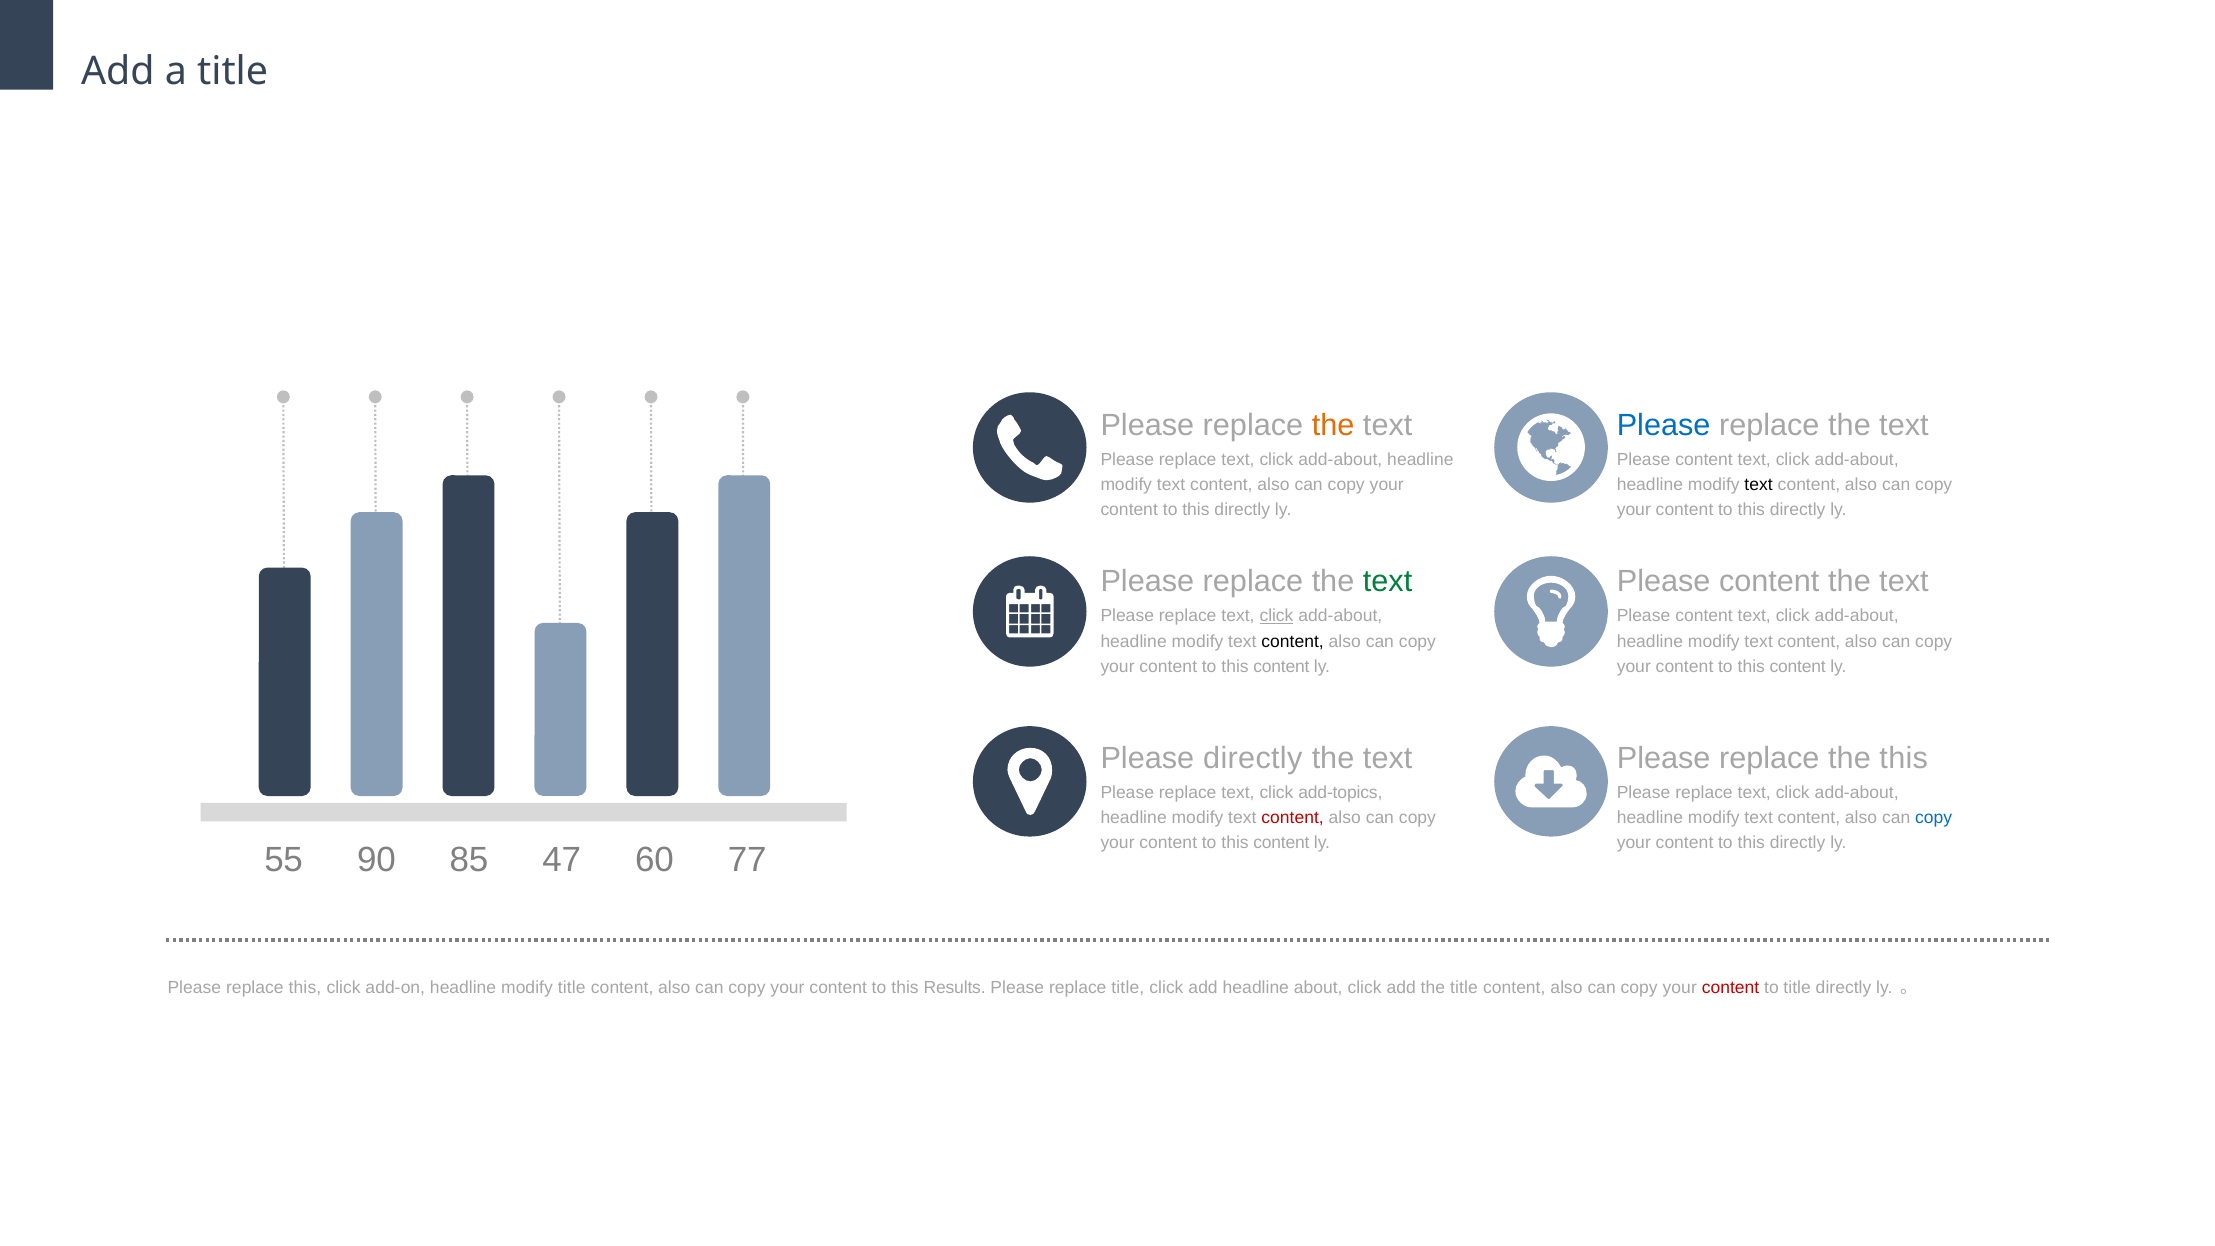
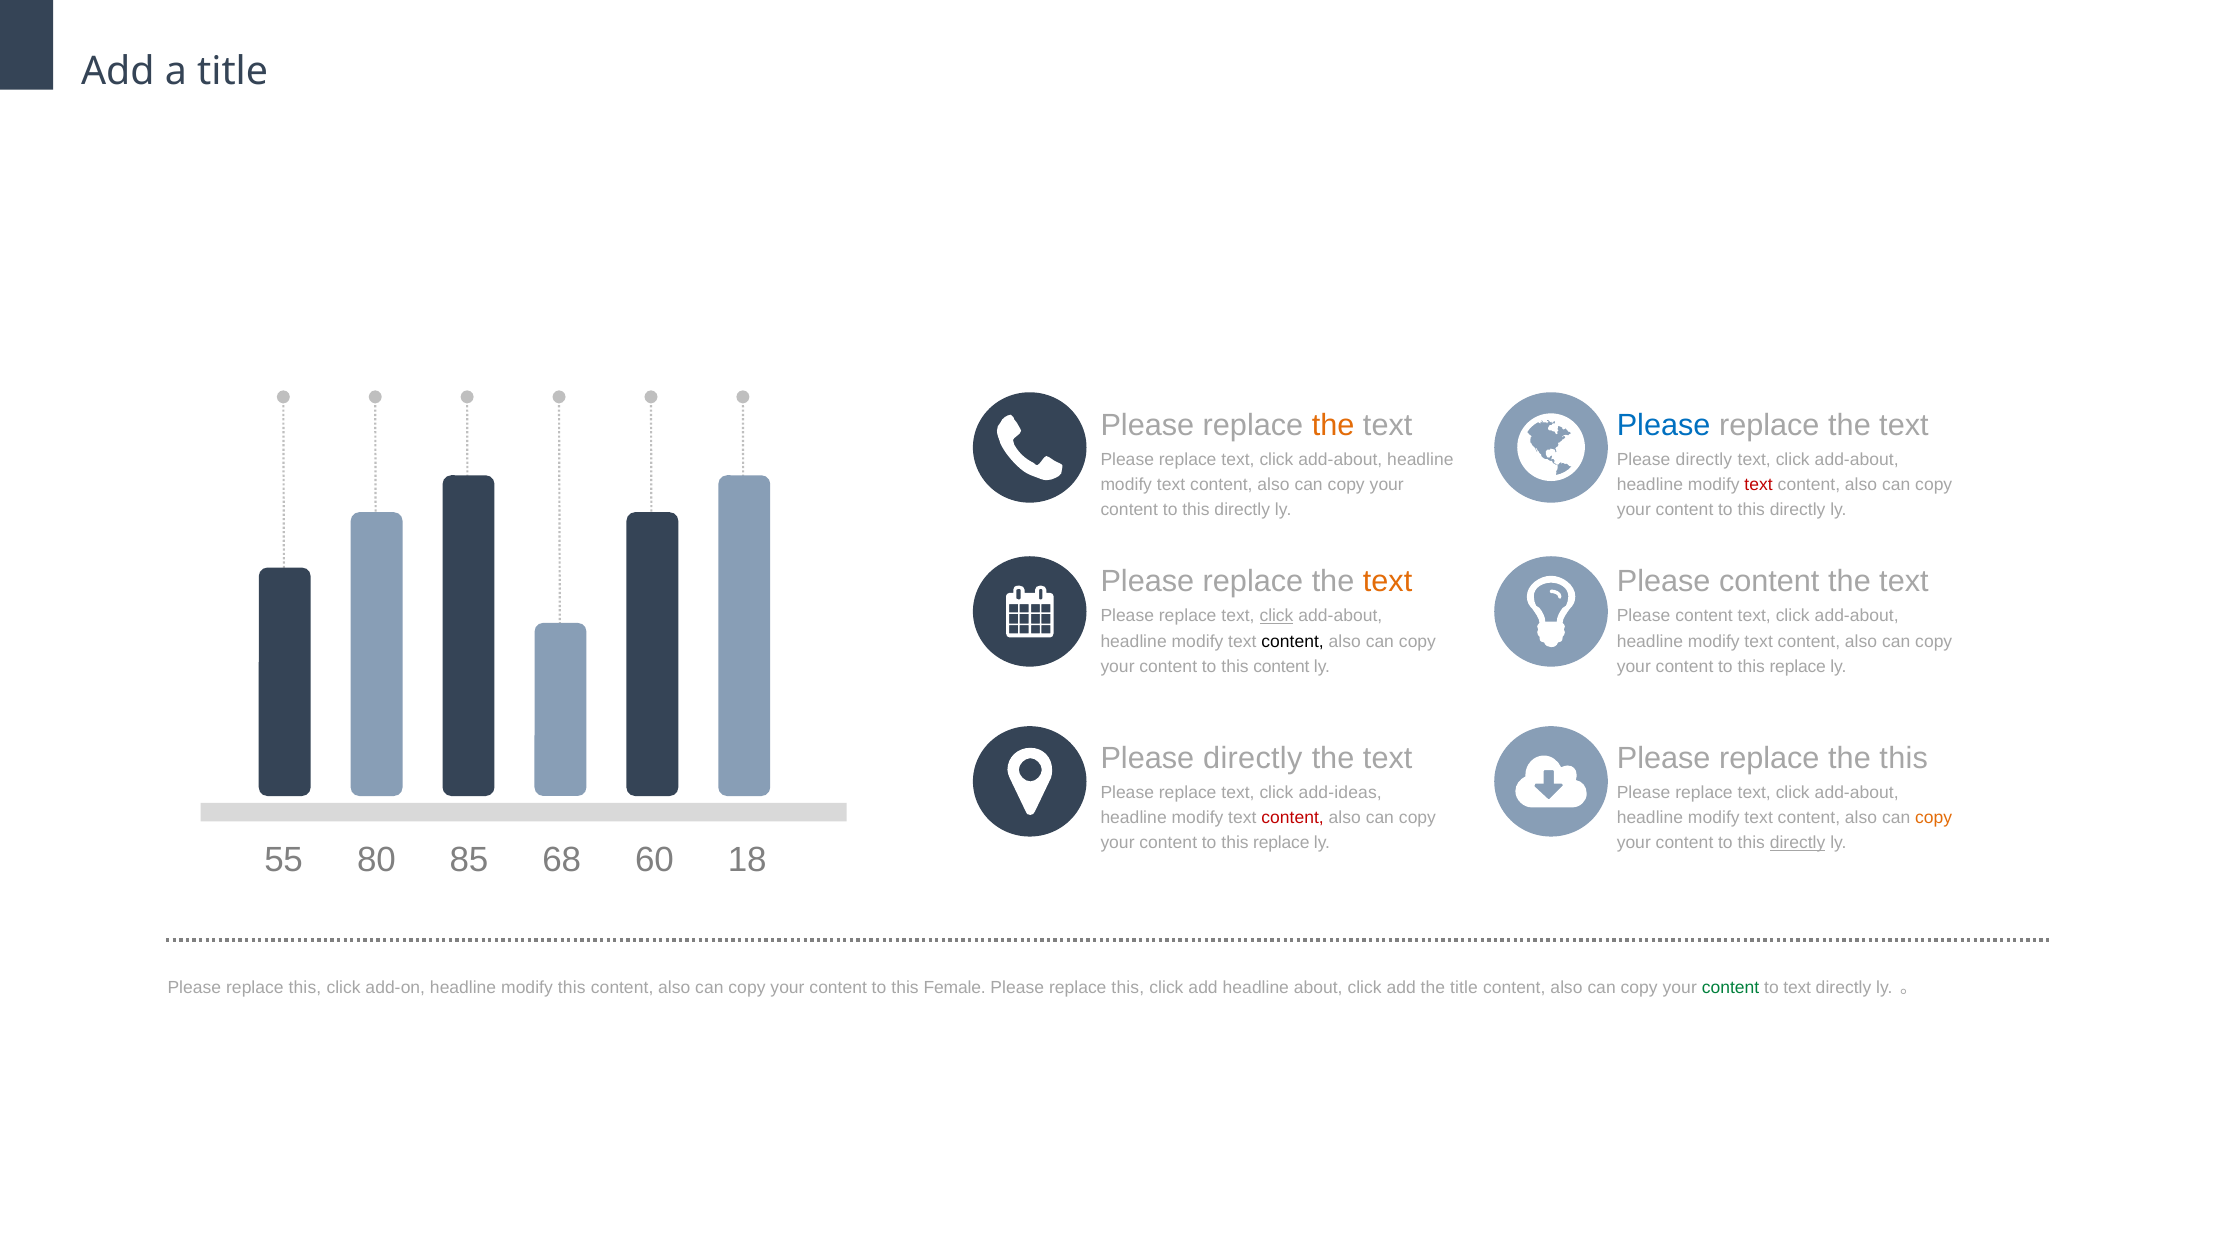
content at (1704, 460): content -> directly
text at (1759, 485) colour: black -> red
text at (1388, 581) colour: green -> orange
content at (1798, 666): content -> replace
add-topics: add-topics -> add-ideas
copy at (1934, 818) colour: blue -> orange
content at (1281, 843): content -> replace
directly at (1798, 843) underline: none -> present
90: 90 -> 80
47: 47 -> 68
77: 77 -> 18
modify title: title -> this
Results: Results -> Female
title at (1128, 988): title -> this
content at (1731, 988) colour: red -> green
to title: title -> text
